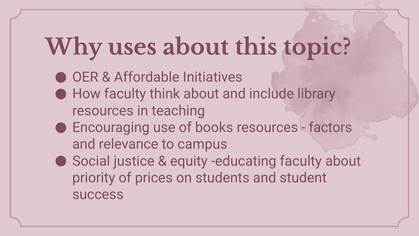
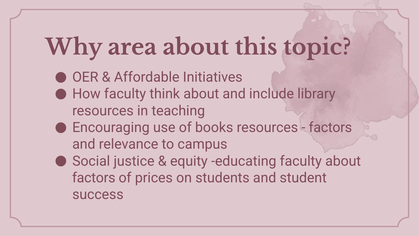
uses: uses -> area
priority at (94, 178): priority -> factors
